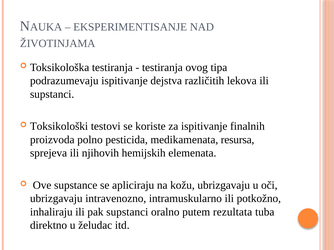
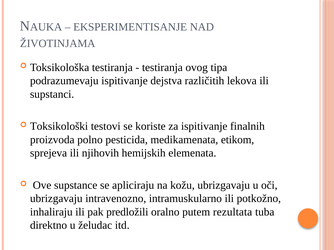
resursa: resursa -> etikom
pak supstanci: supstanci -> predložili
